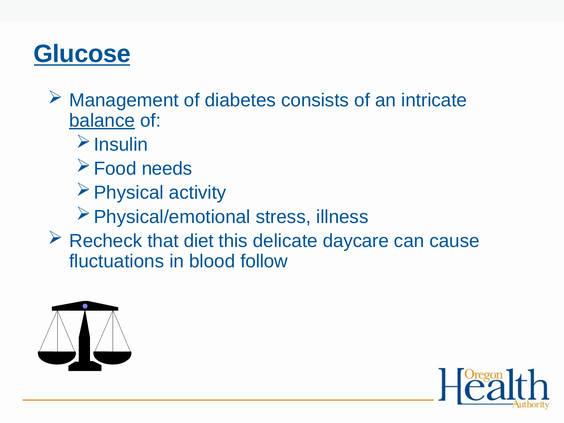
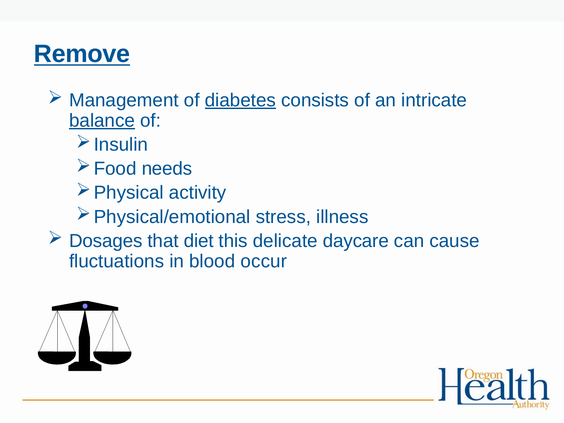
Glucose: Glucose -> Remove
diabetes underline: none -> present
Recheck: Recheck -> Dosages
follow: follow -> occur
